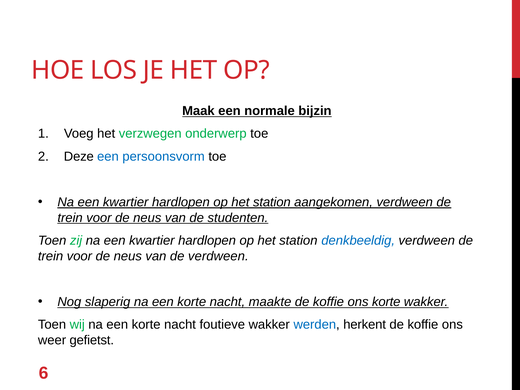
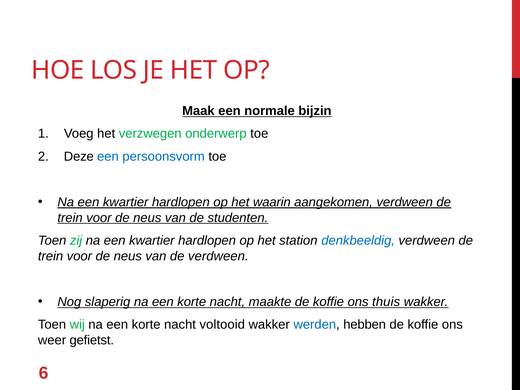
station at (272, 202): station -> waarin
ons korte: korte -> thuis
foutieve: foutieve -> voltooid
herkent: herkent -> hebben
